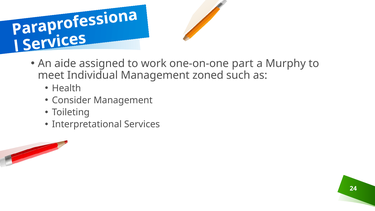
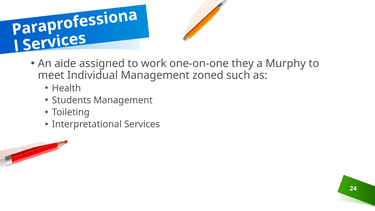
part: part -> they
Consider: Consider -> Students
